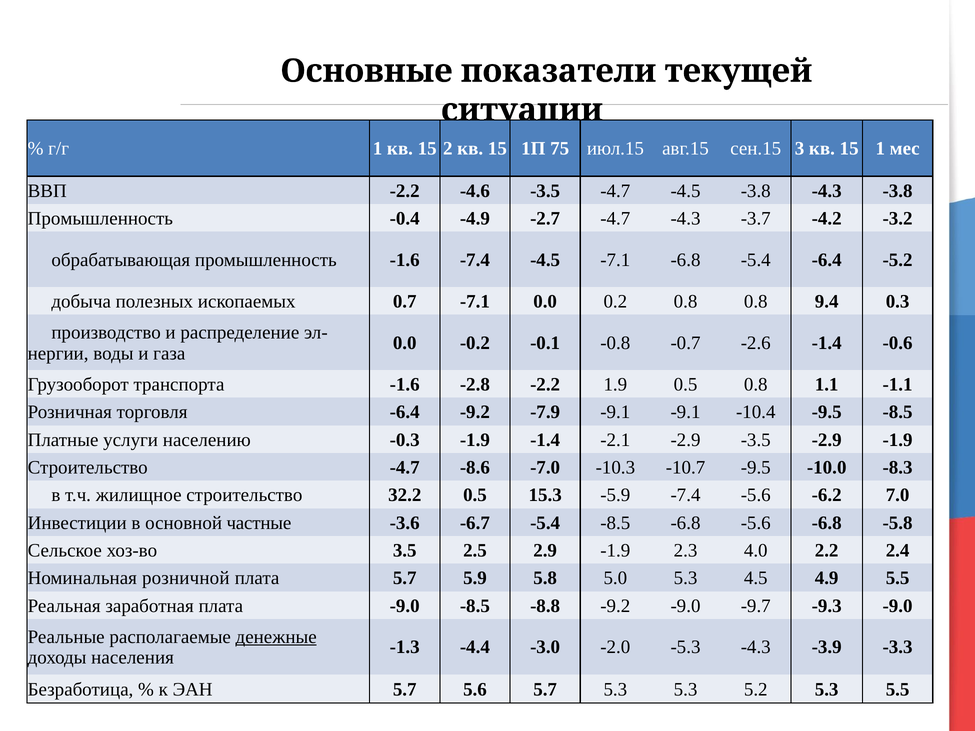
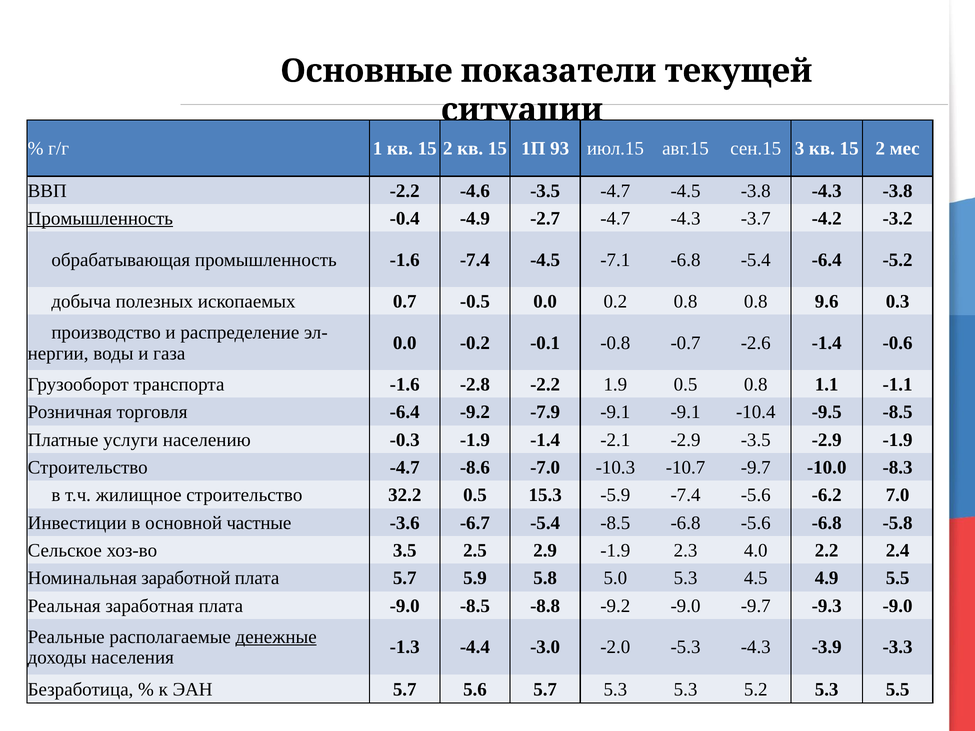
75: 75 -> 93
3 кв 15 1: 1 -> 2
Промышленность at (100, 218) underline: none -> present
0.7 -7.1: -7.1 -> -0.5
9.4: 9.4 -> 9.6
-10.7 -9.5: -9.5 -> -9.7
розничной: розничной -> заработной
